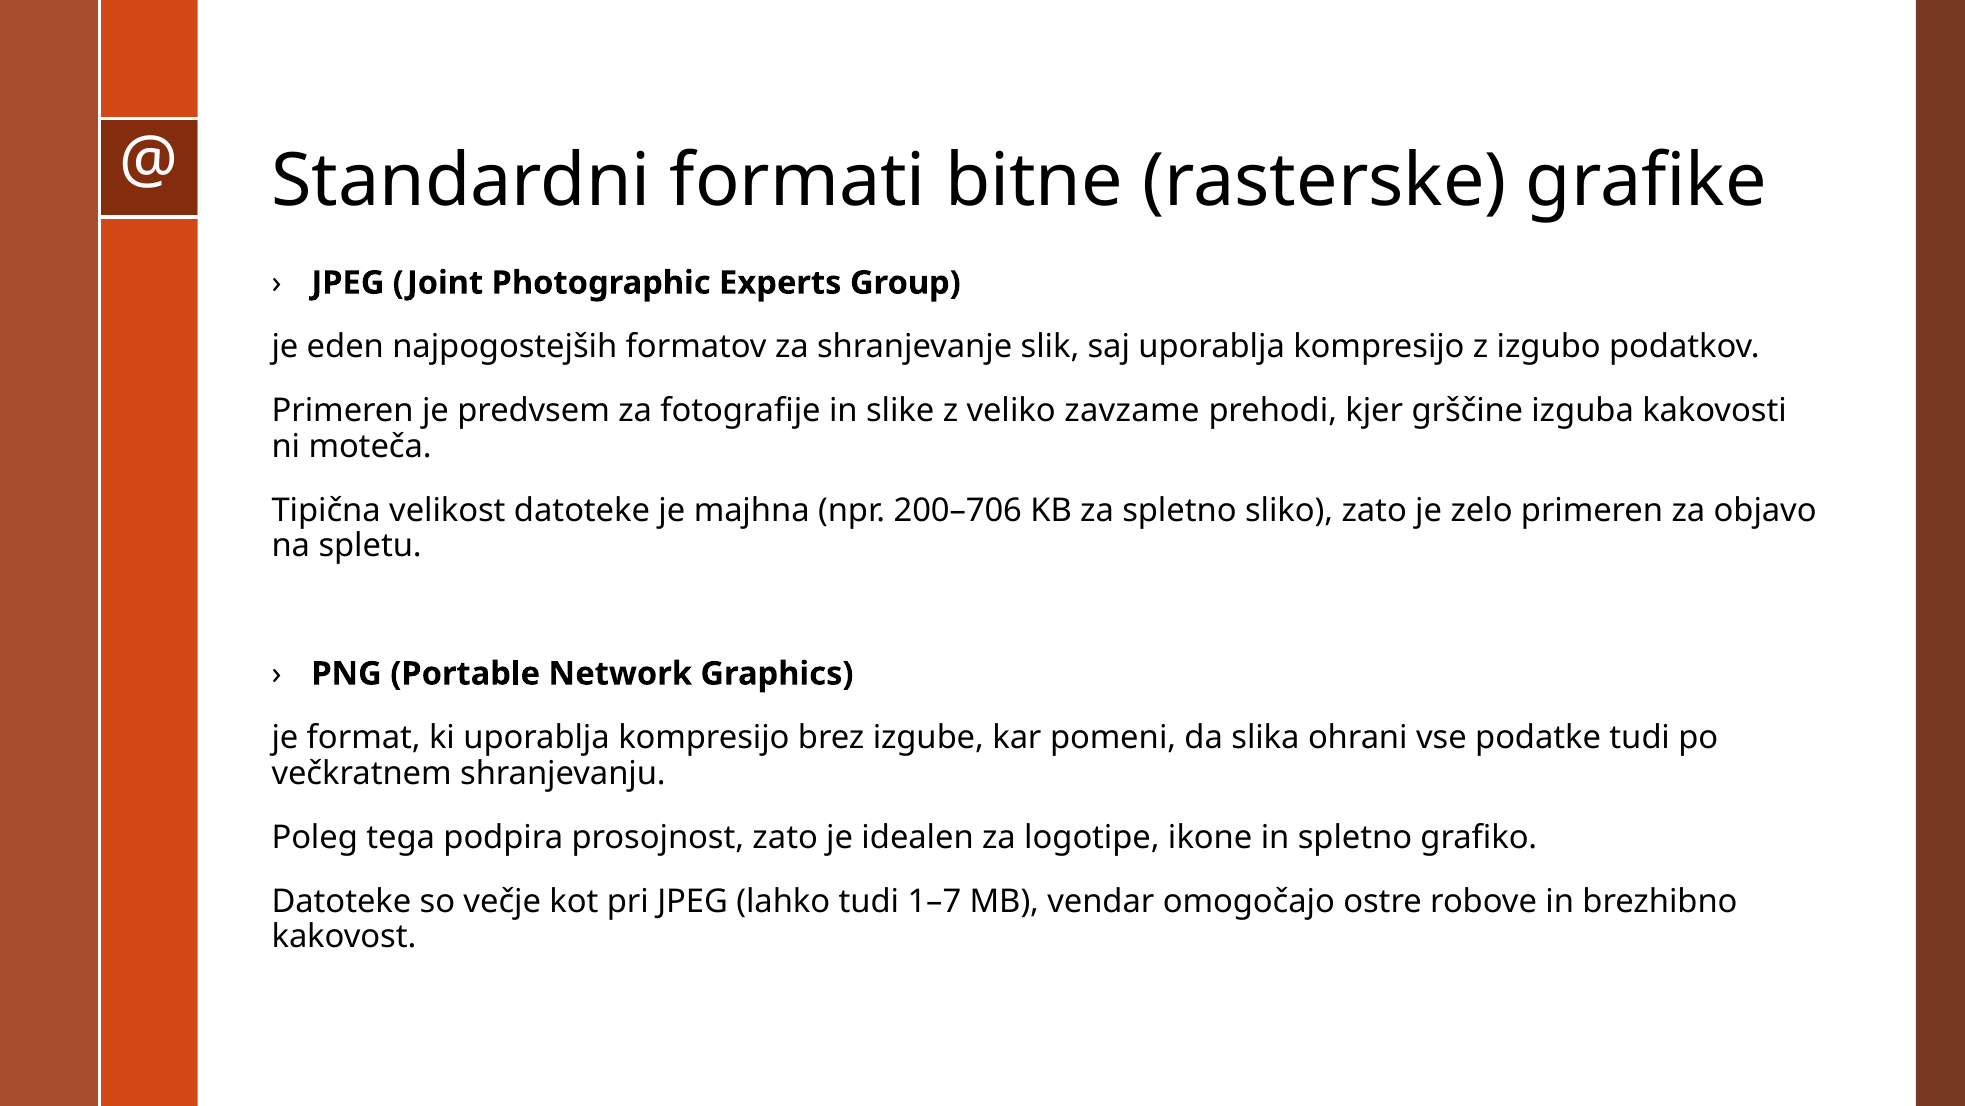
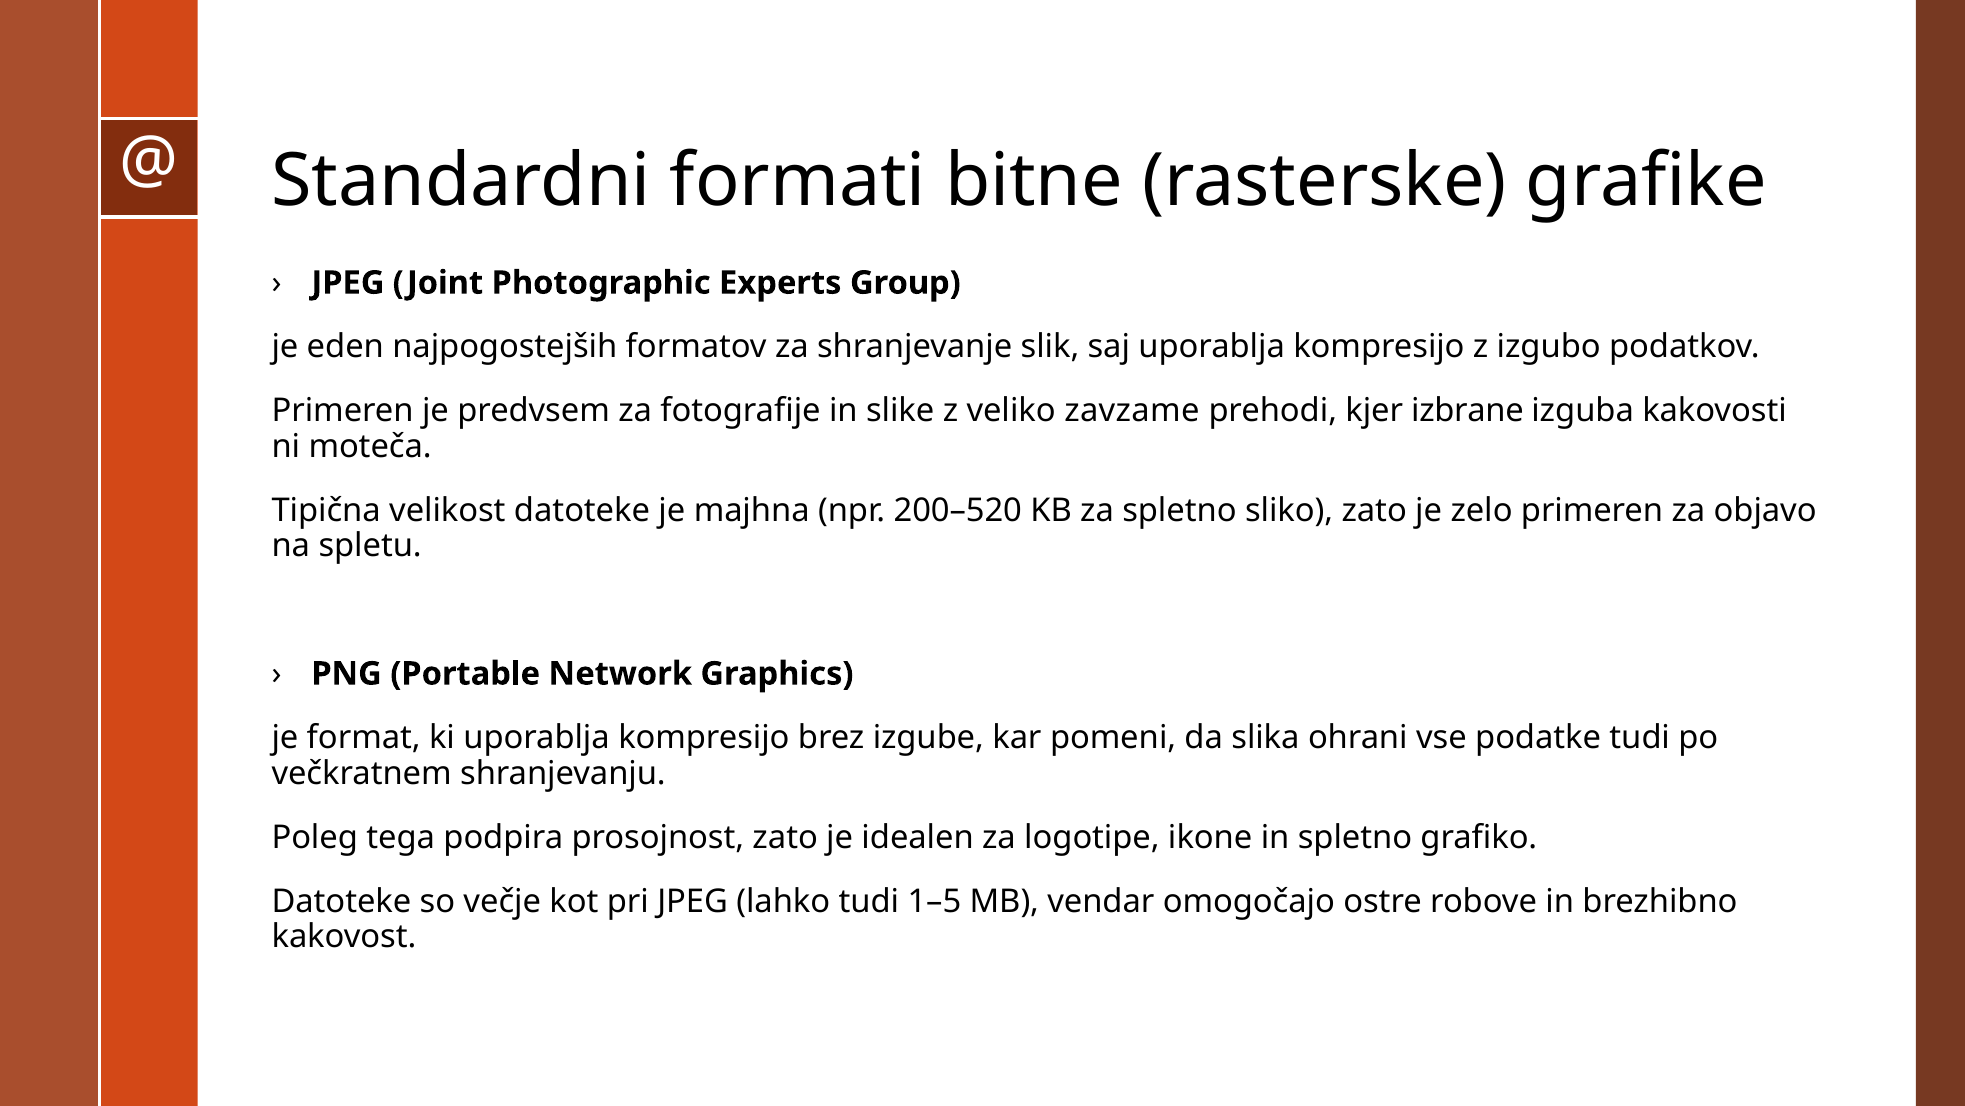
grščine: grščine -> izbrane
200–706: 200–706 -> 200–520
1–7: 1–7 -> 1–5
